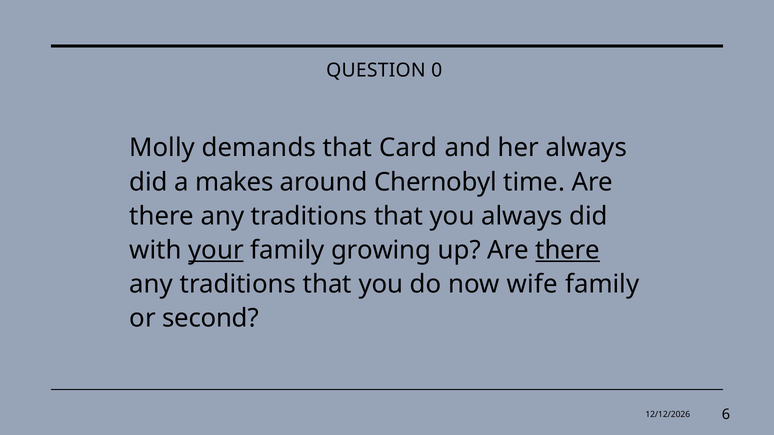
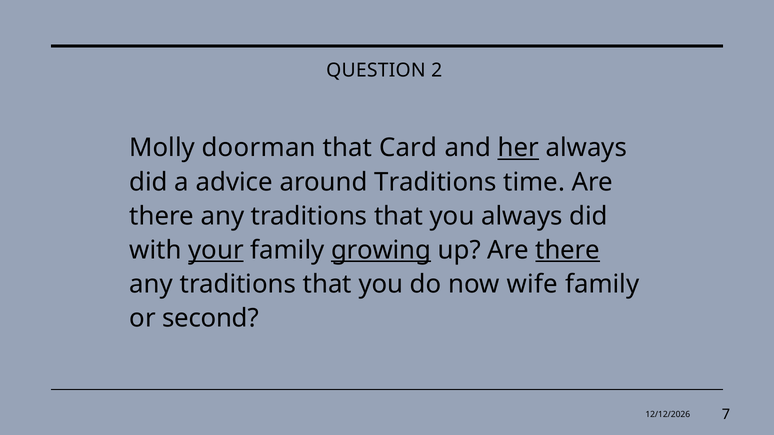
0: 0 -> 2
demands: demands -> doorman
her underline: none -> present
makes: makes -> advice
around Chernobyl: Chernobyl -> Traditions
growing underline: none -> present
6: 6 -> 7
